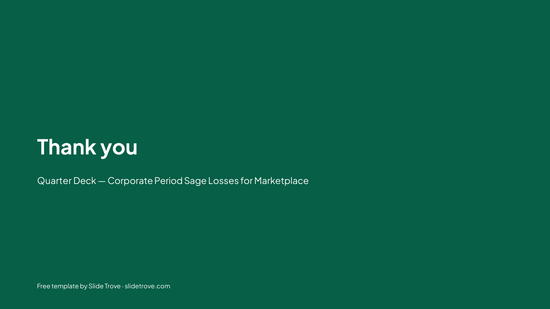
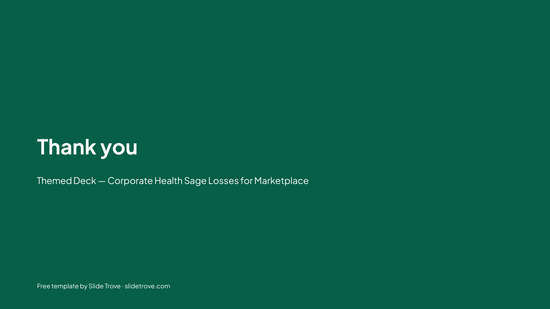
Quarter: Quarter -> Themed
Period: Period -> Health
